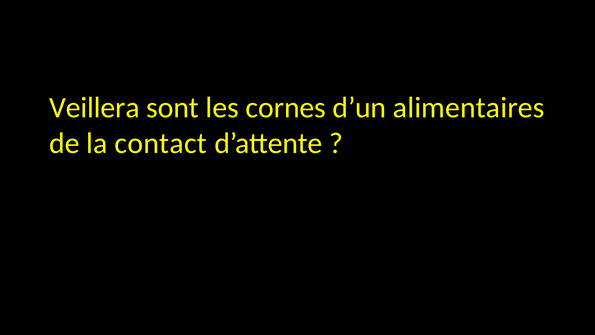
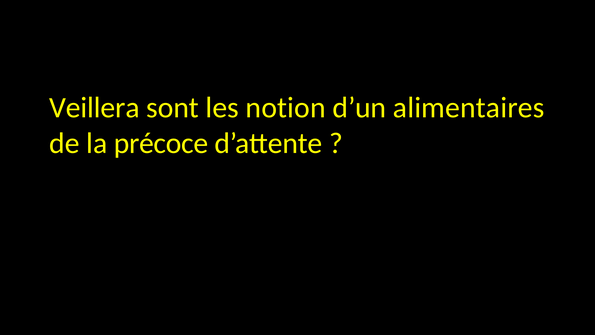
cornes: cornes -> notion
contact: contact -> précoce
